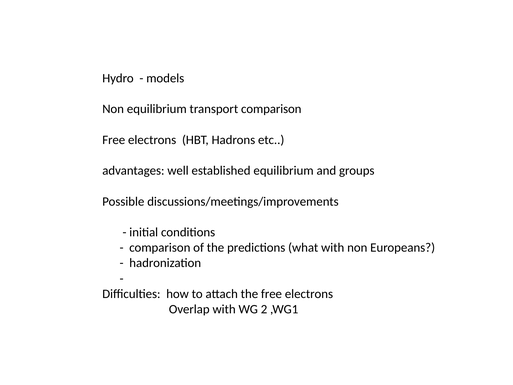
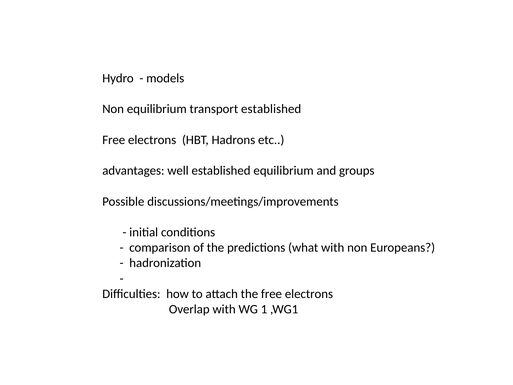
transport comparison: comparison -> established
2: 2 -> 1
